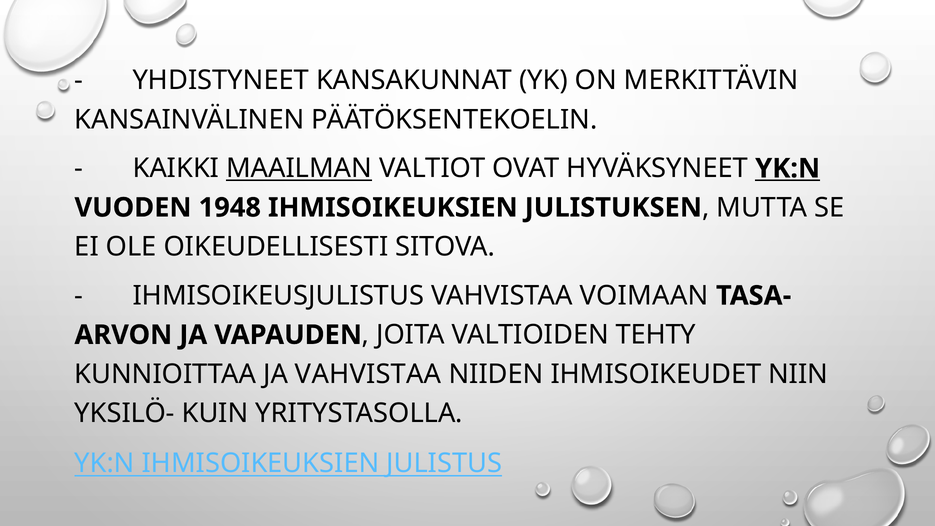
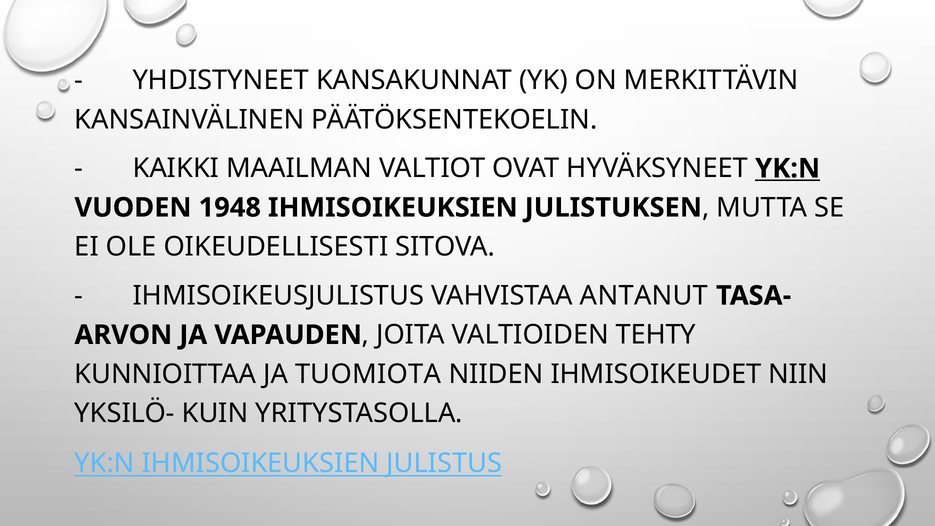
MAAILMAN underline: present -> none
VOIMAAN: VOIMAAN -> ANTANUT
JA VAHVISTAA: VAHVISTAA -> TUOMIOTA
